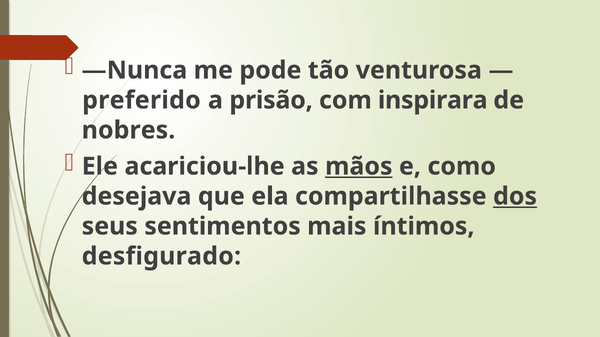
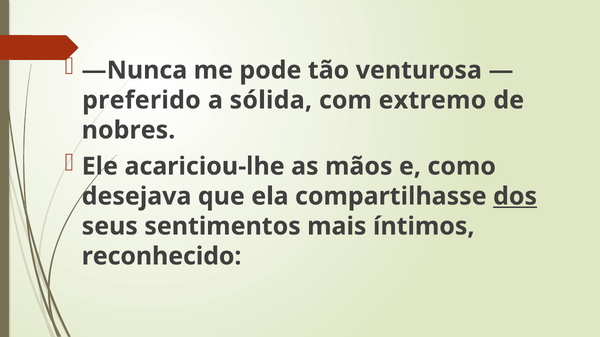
prisão: prisão -> sólida
inspirara: inspirara -> extremo
mãos underline: present -> none
desfigurado: desfigurado -> reconhecido
